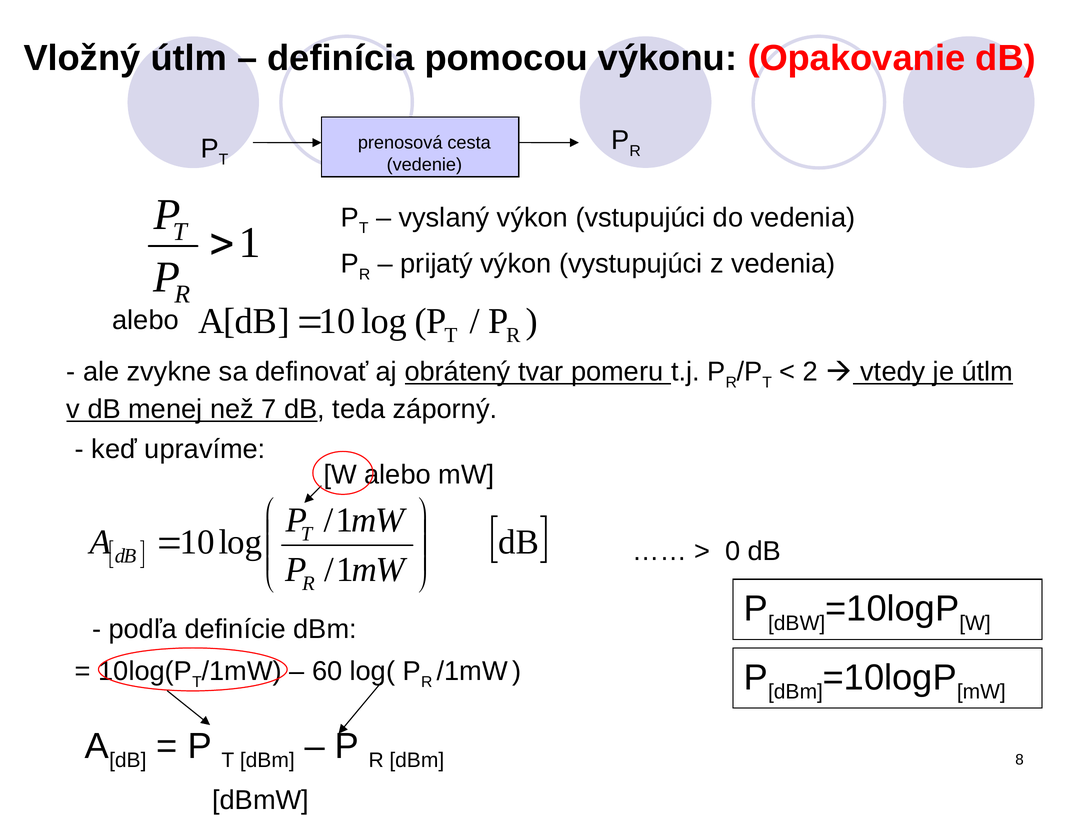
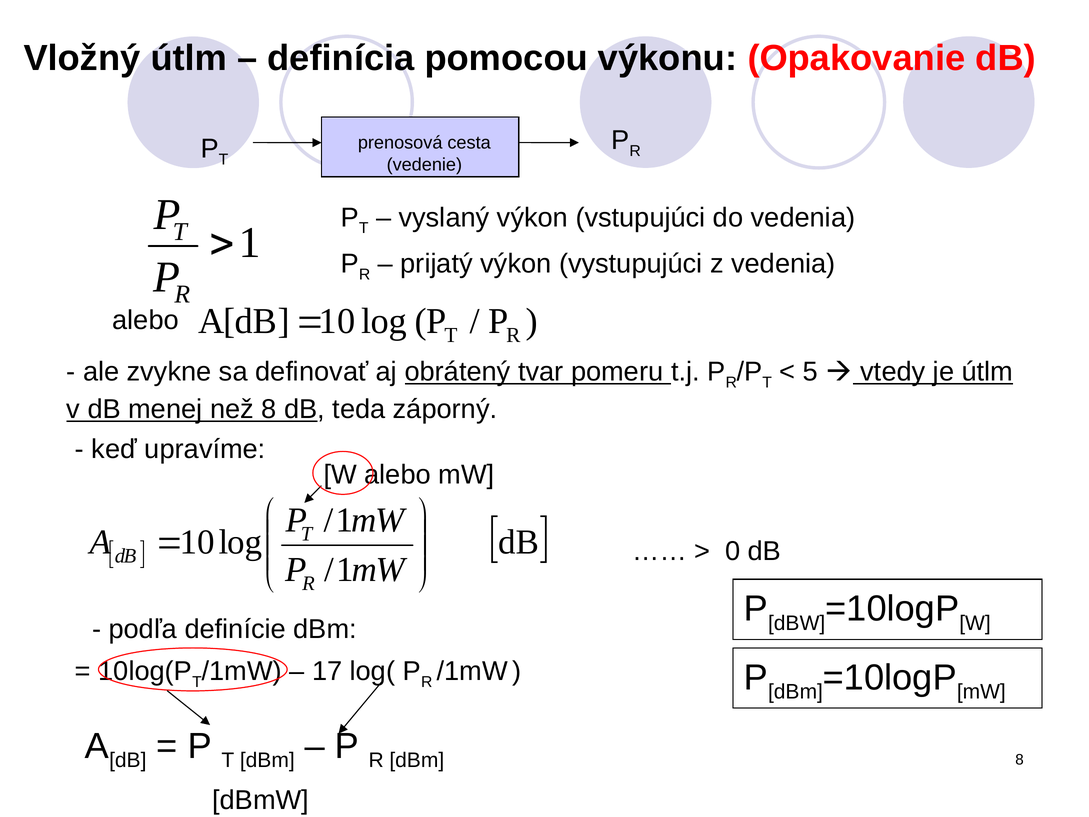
2: 2 -> 5
než 7: 7 -> 8
60: 60 -> 17
